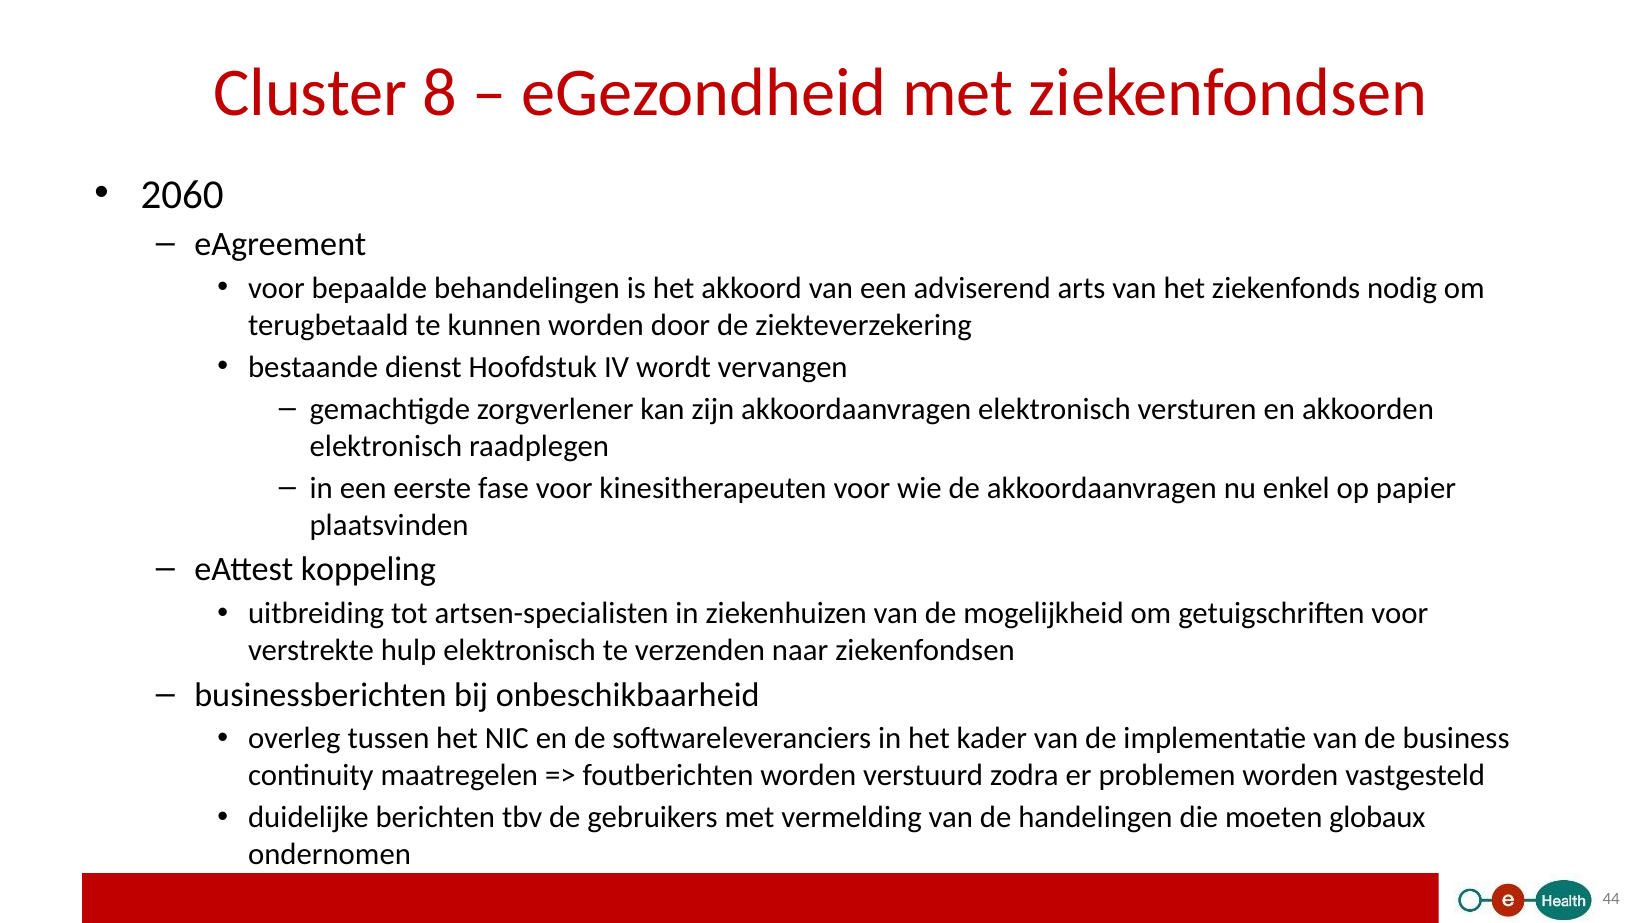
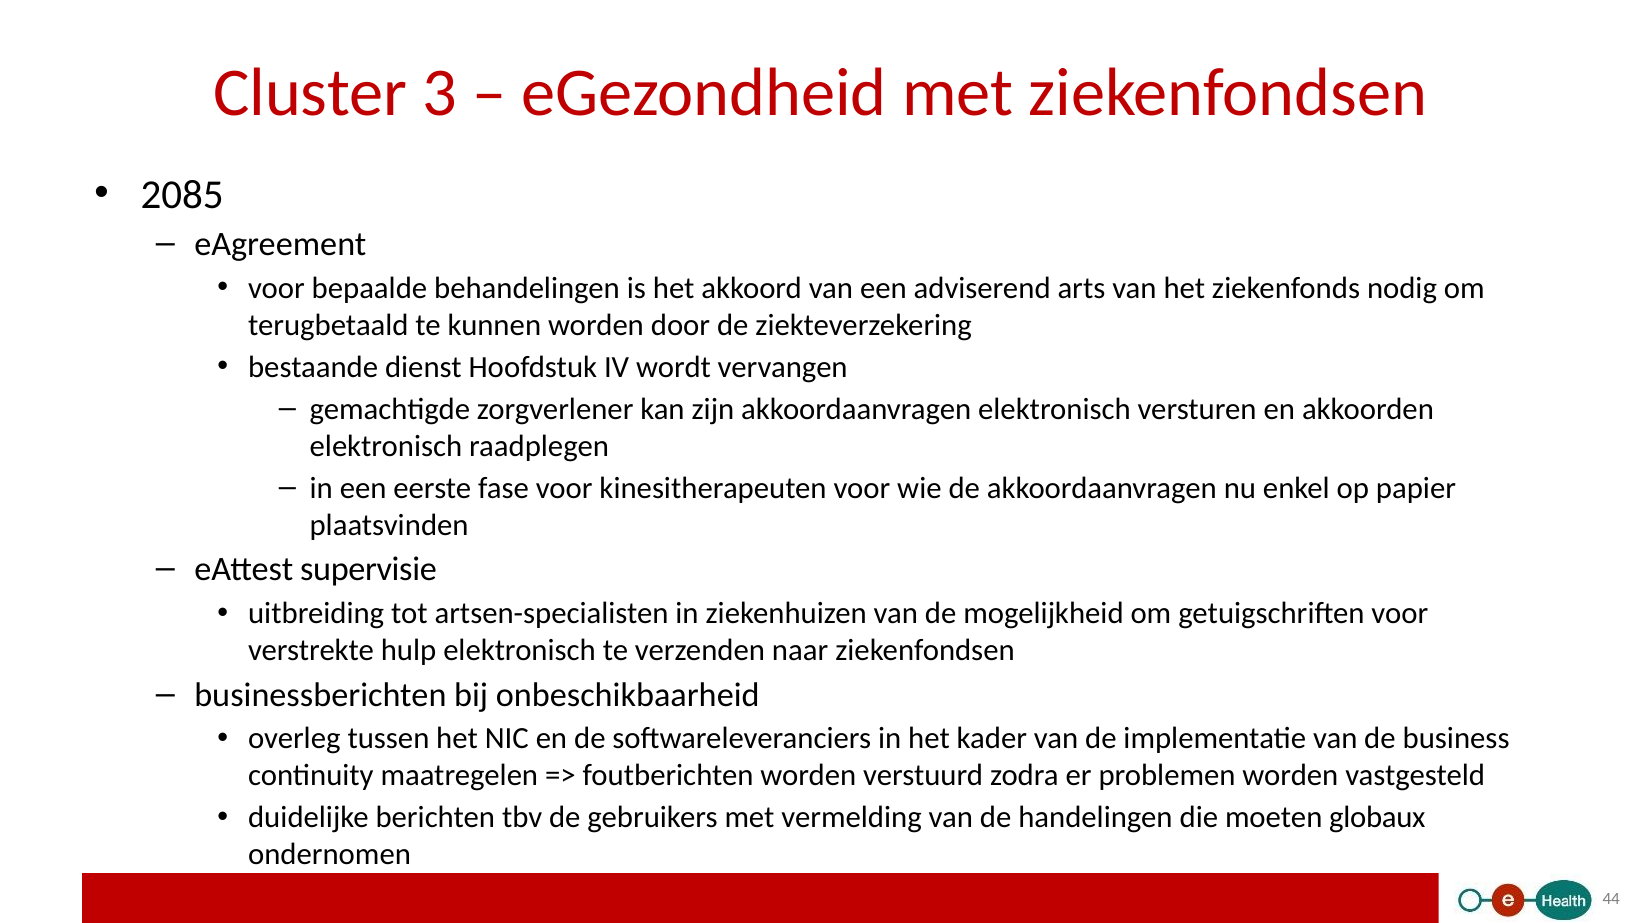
8: 8 -> 3
2060: 2060 -> 2085
koppeling: koppeling -> supervisie
